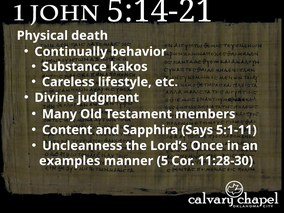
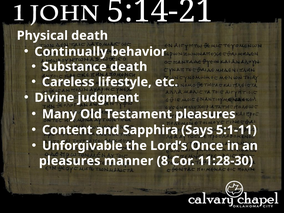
Substance kakos: kakos -> death
Testament members: members -> pleasures
Uncleanness: Uncleanness -> Unforgivable
examples at (70, 161): examples -> pleasures
5: 5 -> 8
